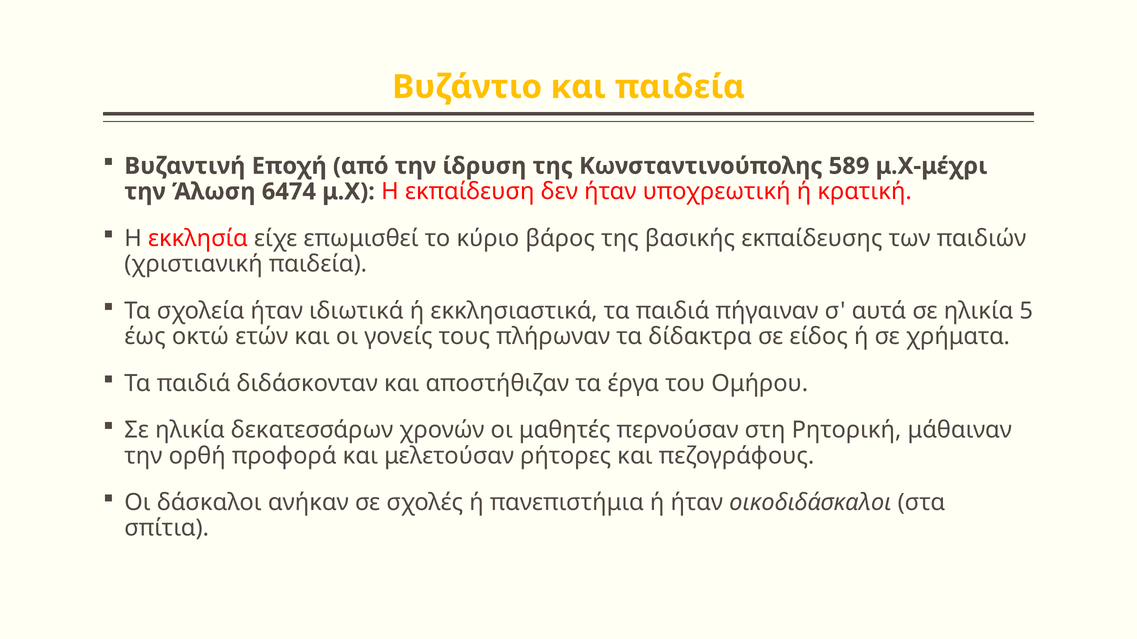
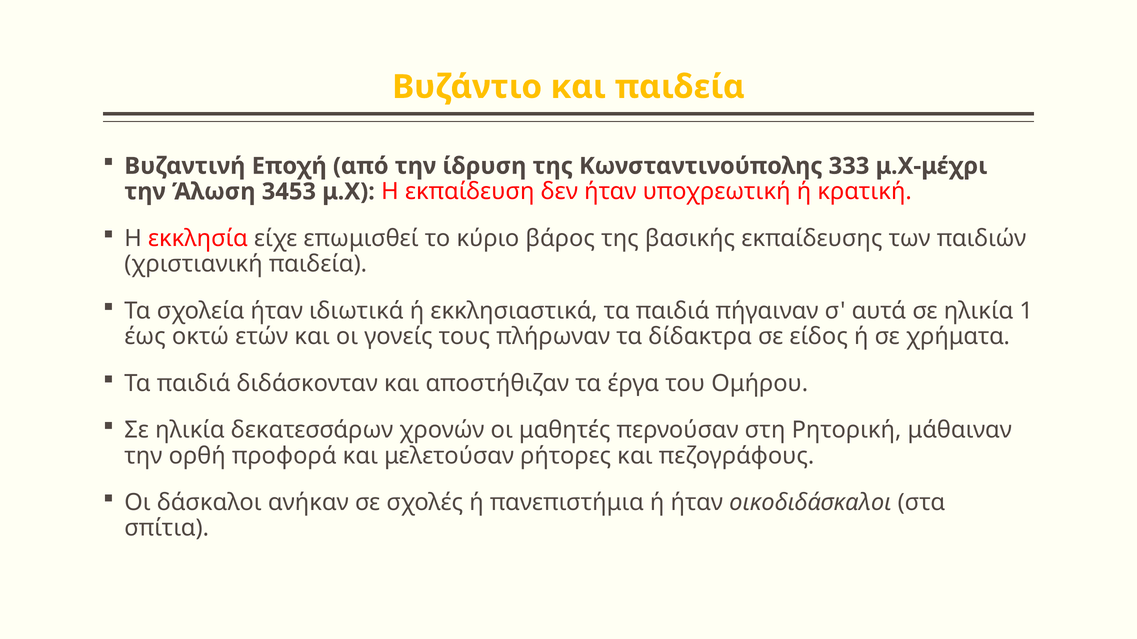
589: 589 -> 333
6474: 6474 -> 3453
5: 5 -> 1
